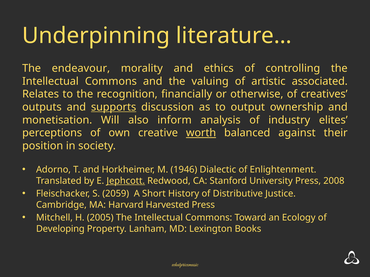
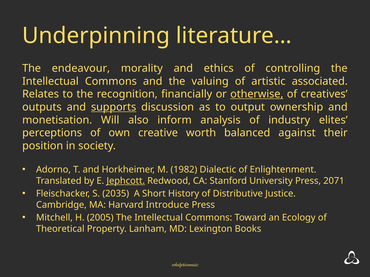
otherwise underline: none -> present
worth underline: present -> none
1946: 1946 -> 1982
2008: 2008 -> 2071
2059: 2059 -> 2035
Harvested: Harvested -> Introduce
Developing: Developing -> Theoretical
